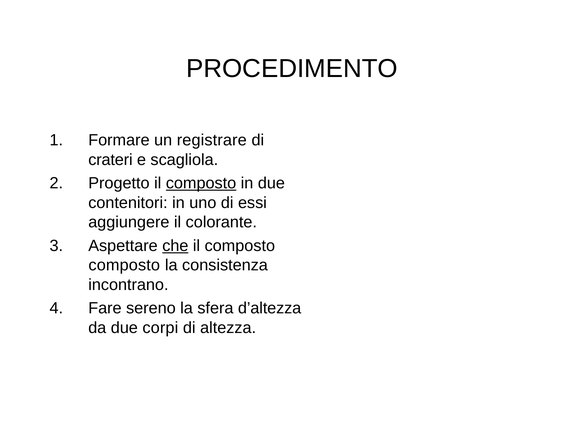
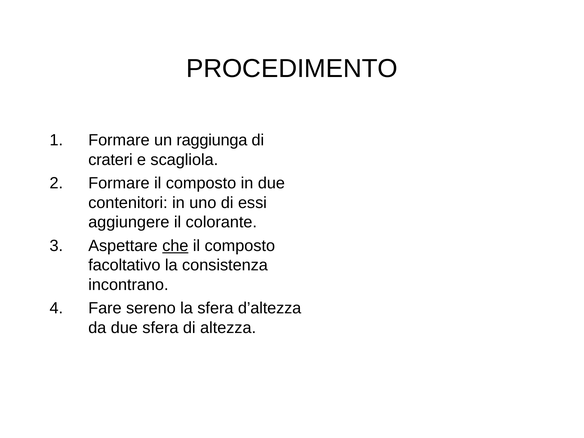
registrare: registrare -> raggiunga
Progetto at (119, 183): Progetto -> Formare
composto at (201, 183) underline: present -> none
composto at (124, 265): composto -> facoltativo
due corpi: corpi -> sfera
